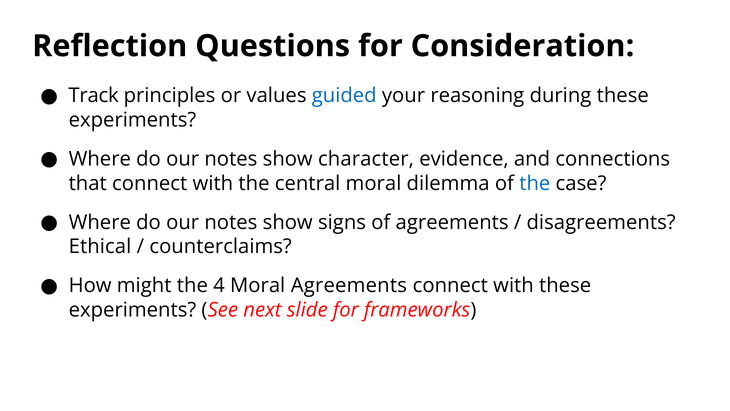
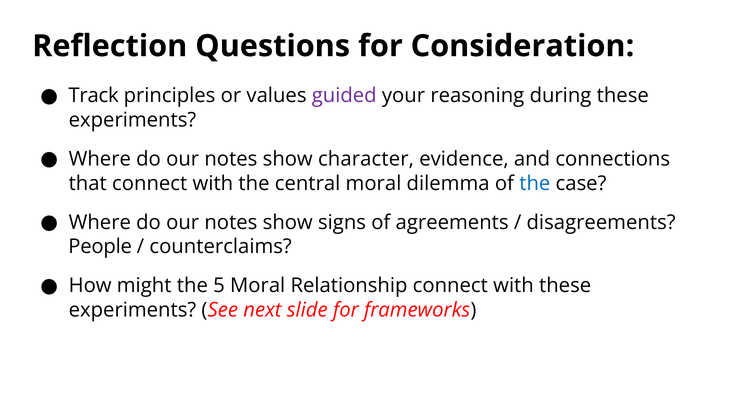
guided colour: blue -> purple
Ethical: Ethical -> People
4: 4 -> 5
Moral Agreements: Agreements -> Relationship
